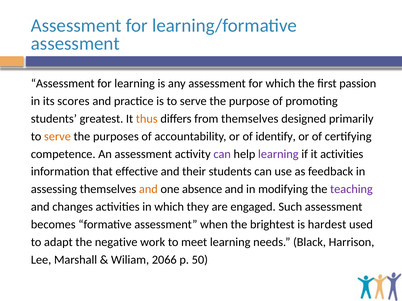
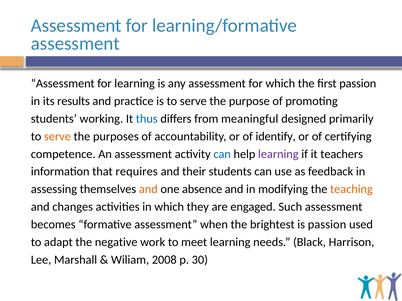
scores: scores -> results
greatest: greatest -> working
thus colour: orange -> blue
from themselves: themselves -> meaningful
can at (222, 154) colour: purple -> blue
it activities: activities -> teachers
effective: effective -> requires
teaching colour: purple -> orange
is hardest: hardest -> passion
2066: 2066 -> 2008
50: 50 -> 30
